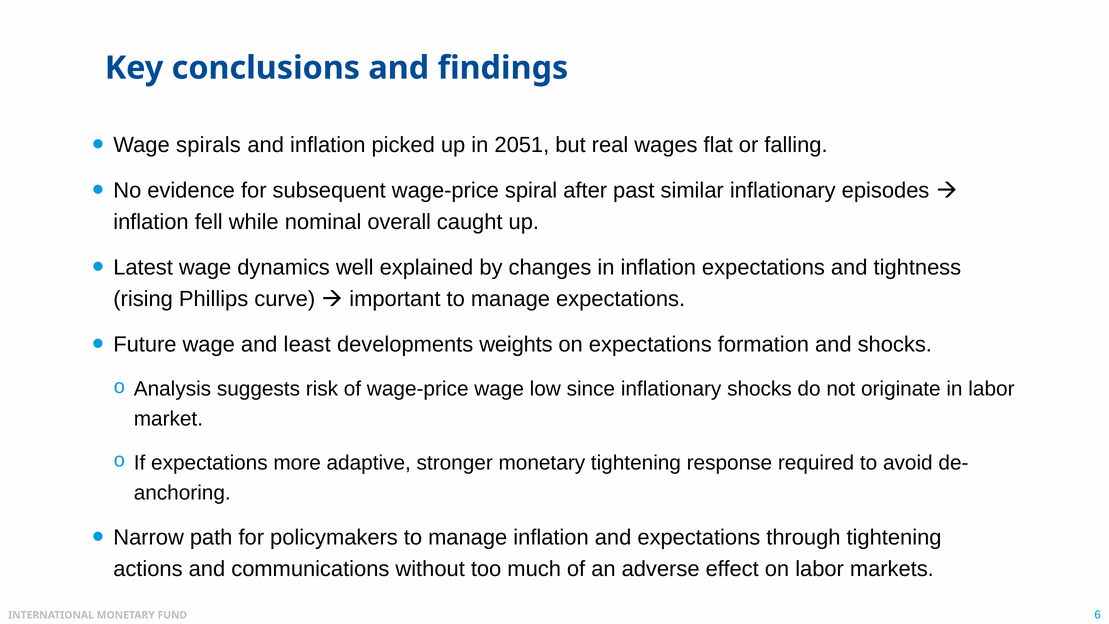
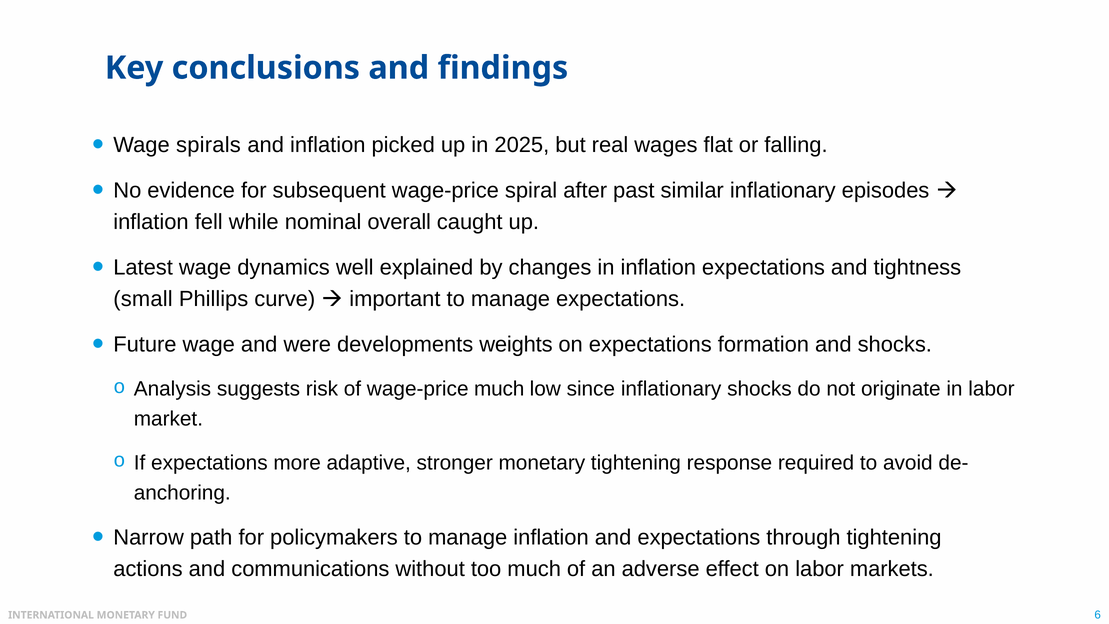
2051: 2051 -> 2025
rising: rising -> small
least: least -> were
wage-price wage: wage -> much
